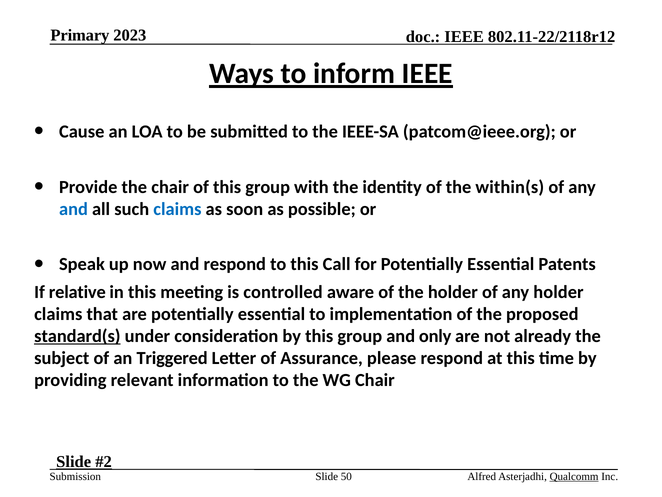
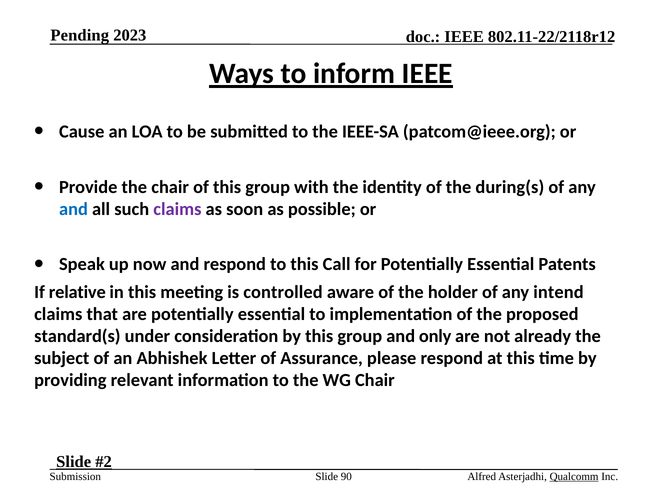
Primary: Primary -> Pending
within(s: within(s -> during(s
claims at (177, 209) colour: blue -> purple
any holder: holder -> intend
standard(s underline: present -> none
Triggered: Triggered -> Abhishek
50: 50 -> 90
